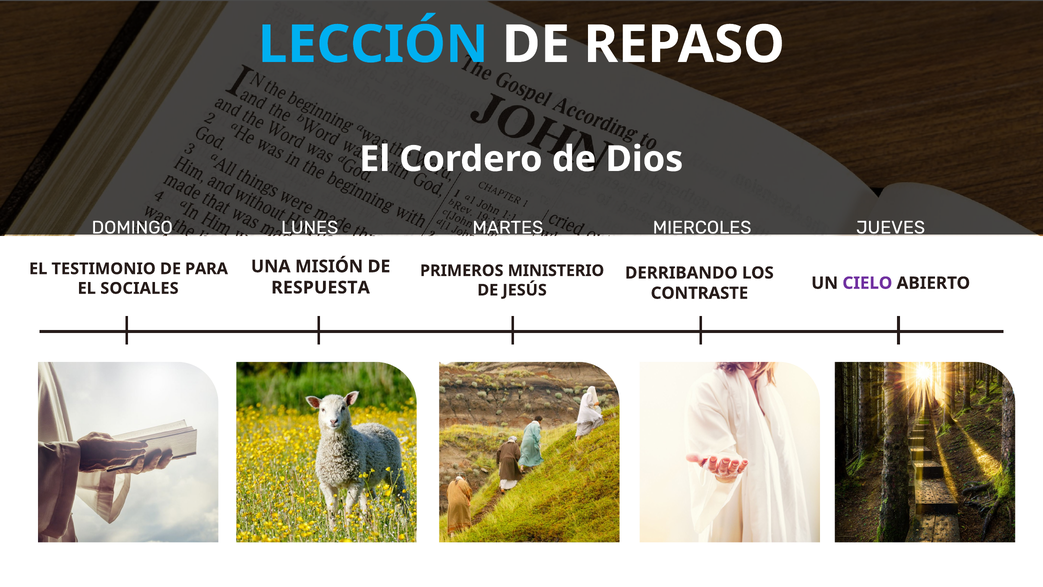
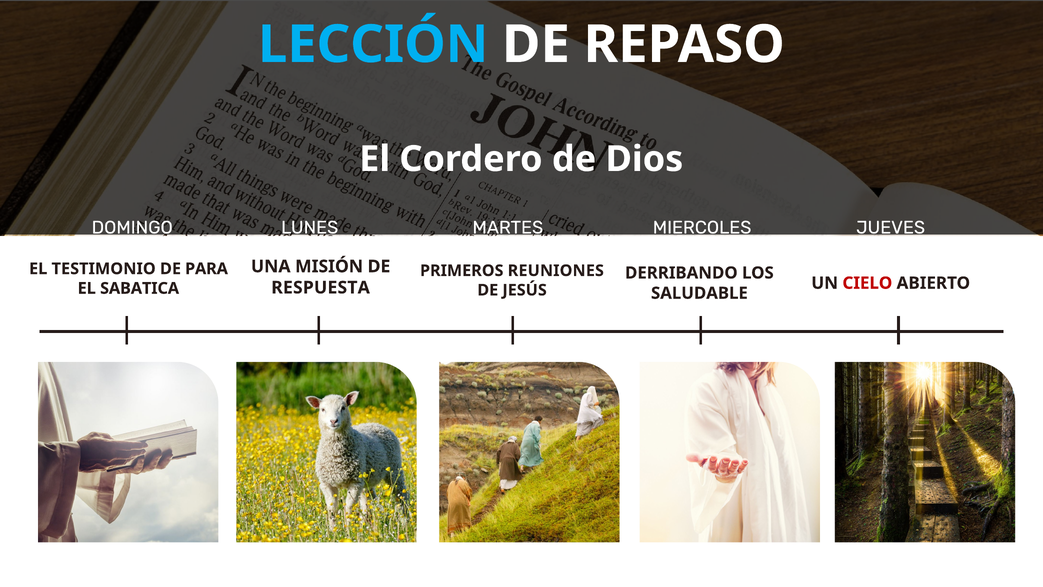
MINISTERIO: MINISTERIO -> REUNIONES
CIELO colour: purple -> red
SOCIALES: SOCIALES -> SABATICA
CONTRASTE: CONTRASTE -> SALUDABLE
